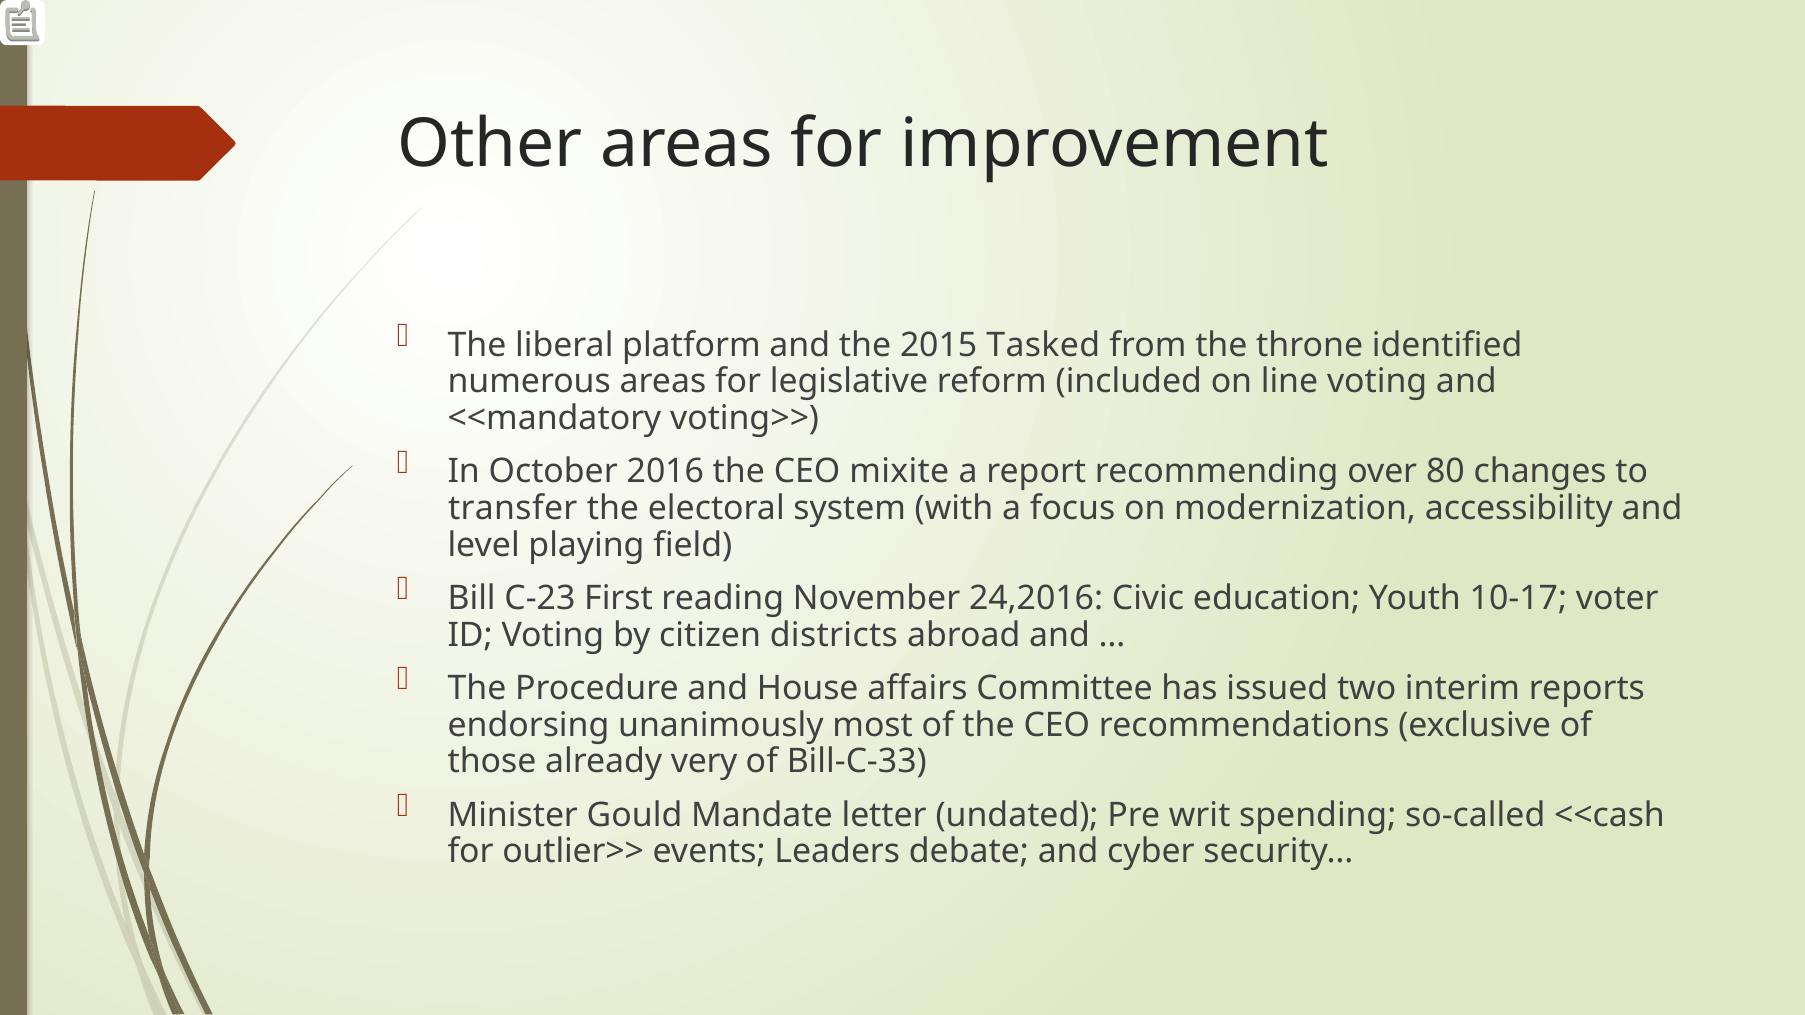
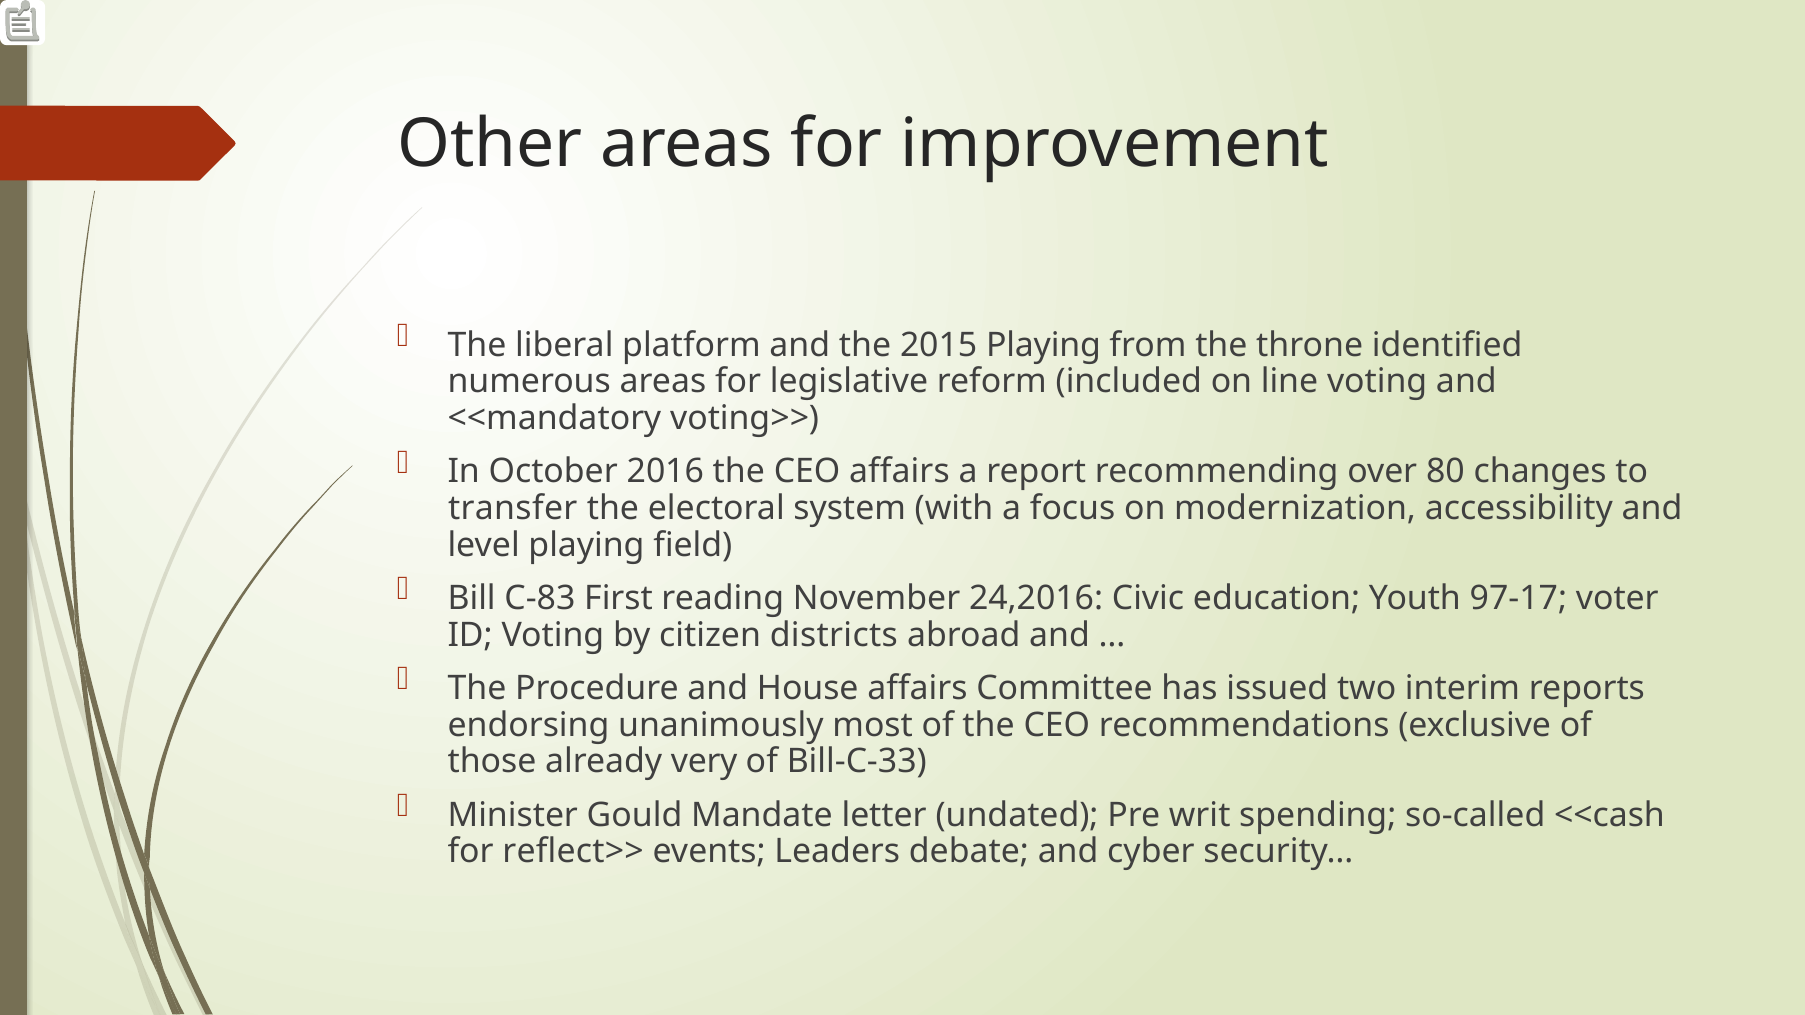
2015 Tasked: Tasked -> Playing
CEO mixite: mixite -> affairs
C-23: C-23 -> C-83
10-17: 10-17 -> 97-17
outlier>>: outlier>> -> reflect>>
